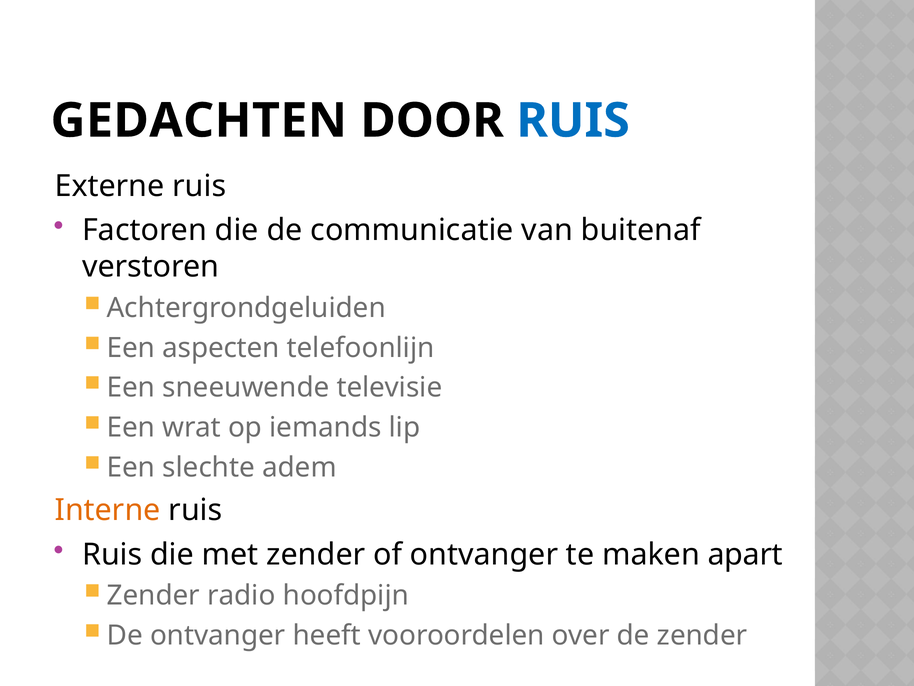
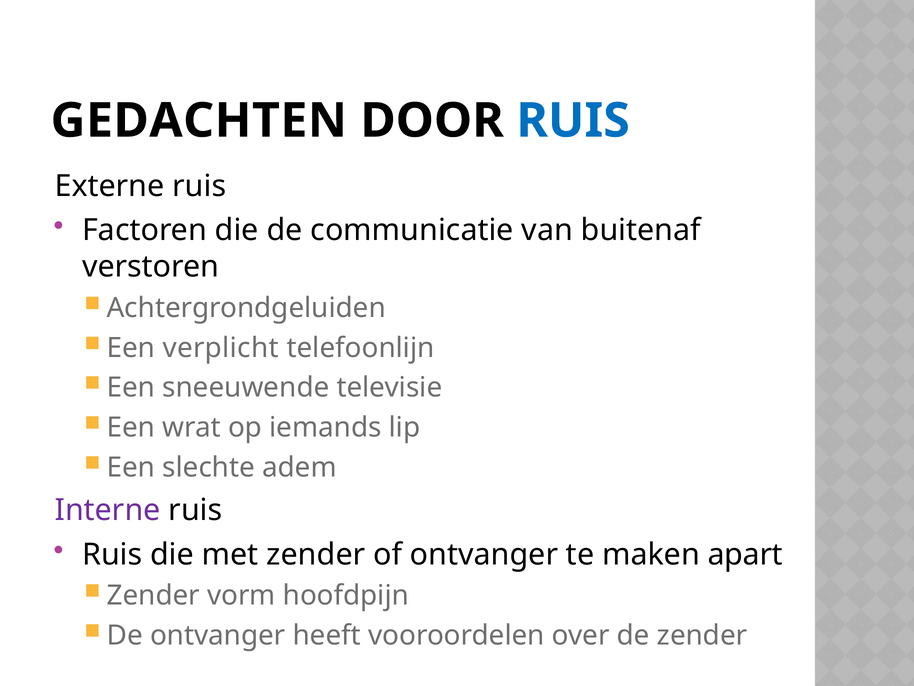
aspecten: aspecten -> verplicht
Interne colour: orange -> purple
radio: radio -> vorm
